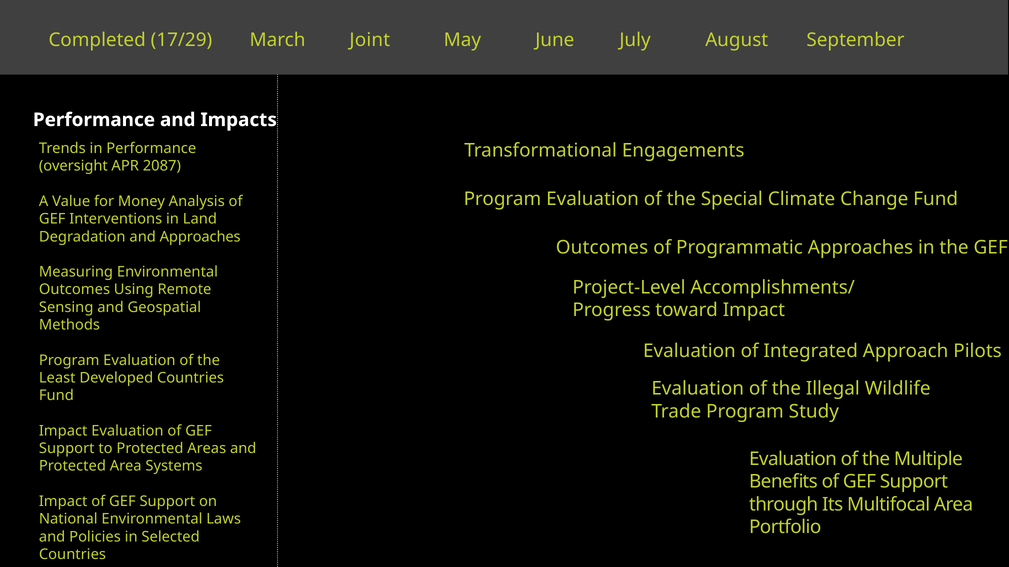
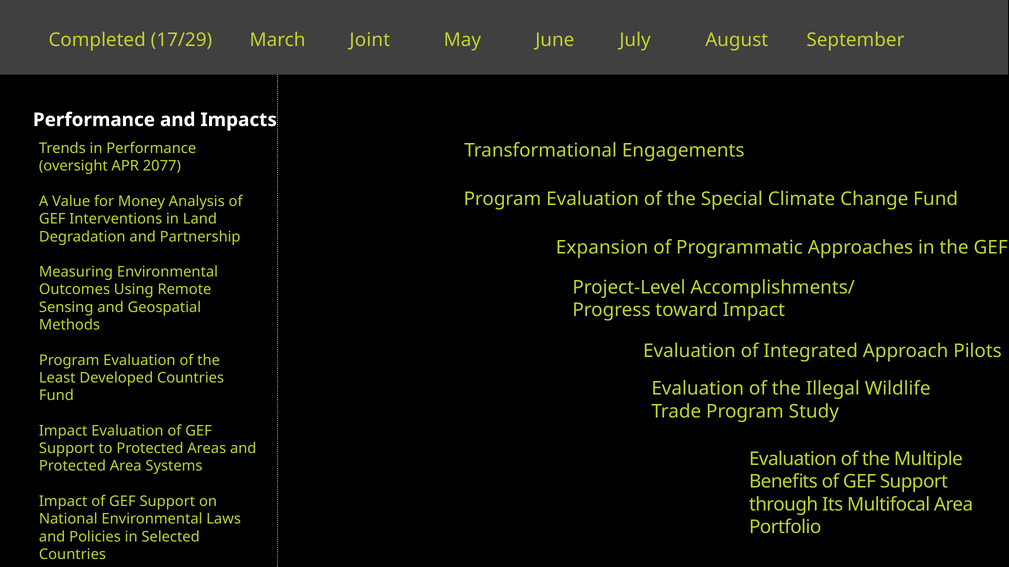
2087: 2087 -> 2077
and Approaches: Approaches -> Partnership
Outcomes at (602, 248): Outcomes -> Expansion
